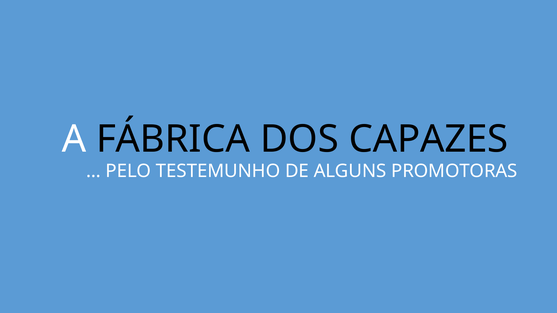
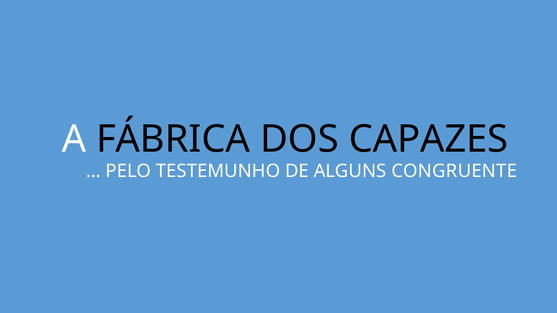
PROMOTORAS: PROMOTORAS -> CONGRUENTE
